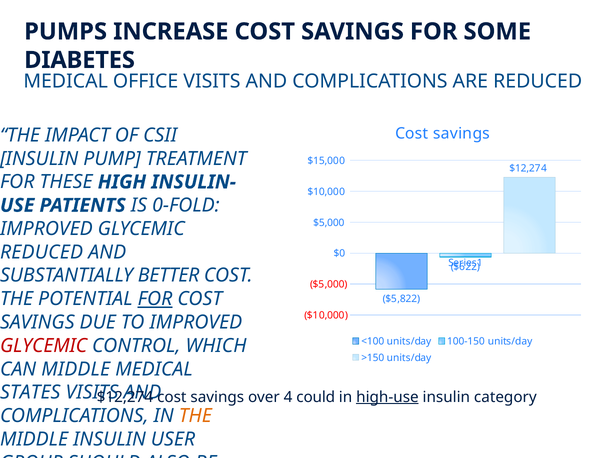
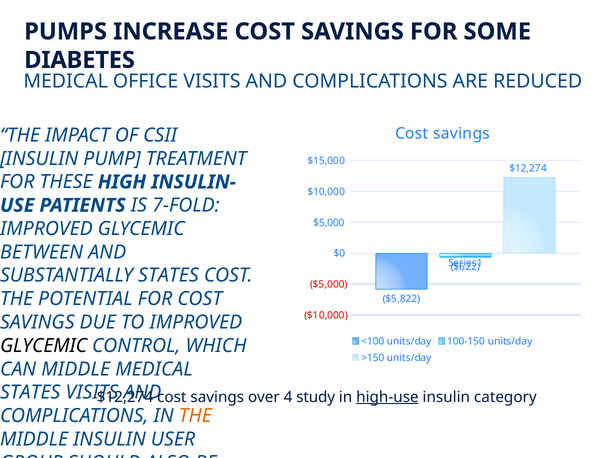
0-FOLD: 0-FOLD -> 7-FOLD
REDUCED at (42, 252): REDUCED -> BETWEEN
SUBSTANTIALLY BETTER: BETTER -> STATES
FOR at (155, 299) underline: present -> none
GLYCEMIC at (44, 346) colour: red -> black
could: could -> study
